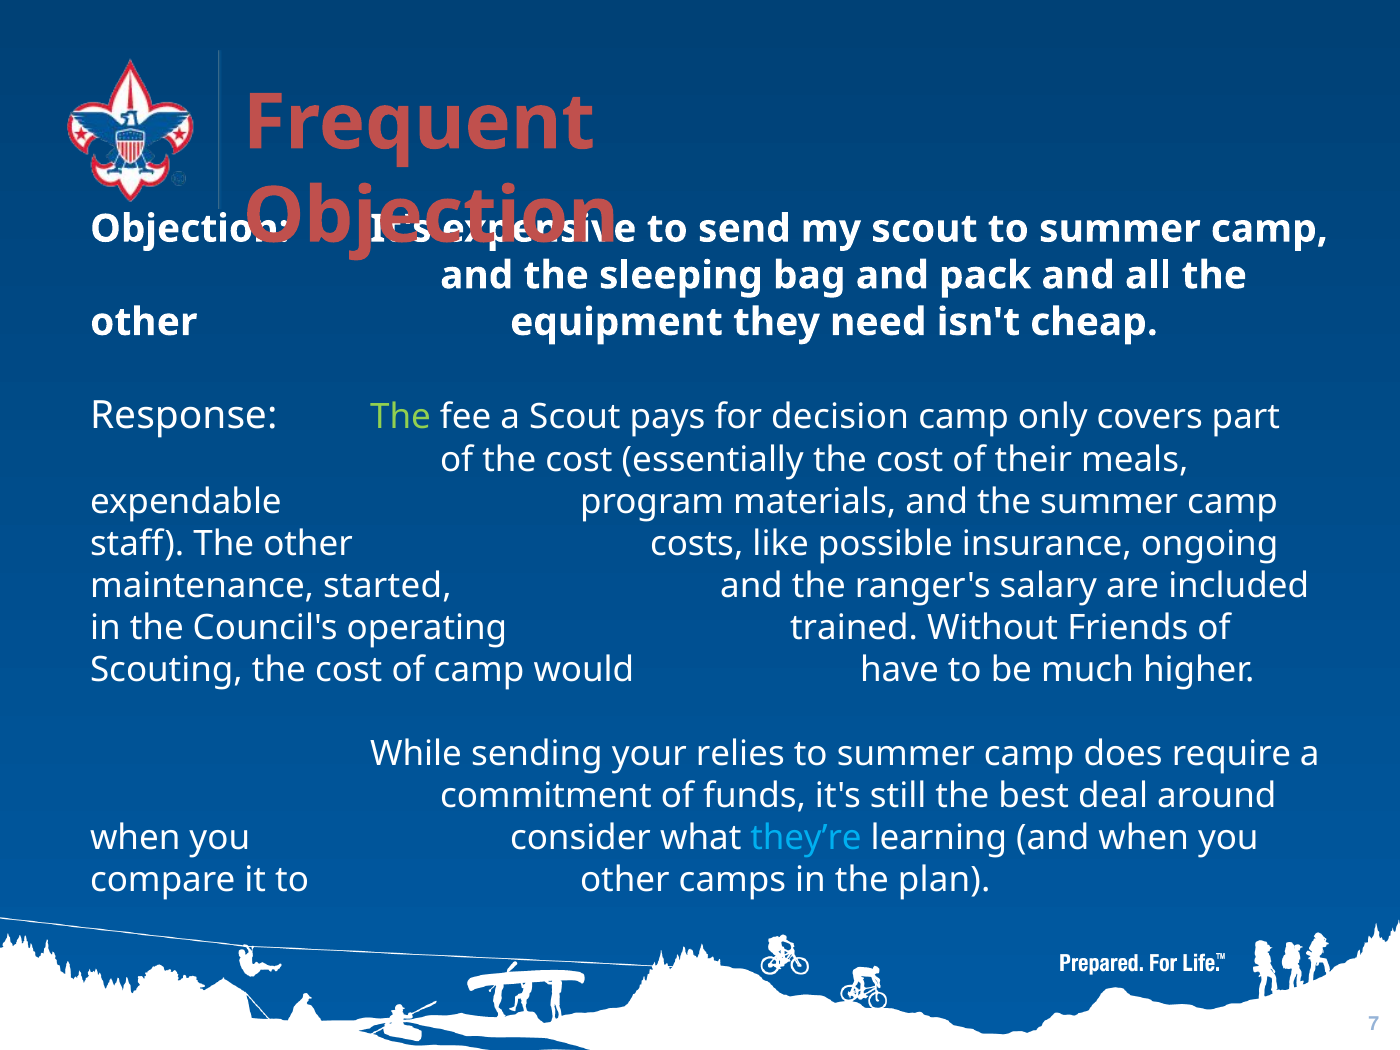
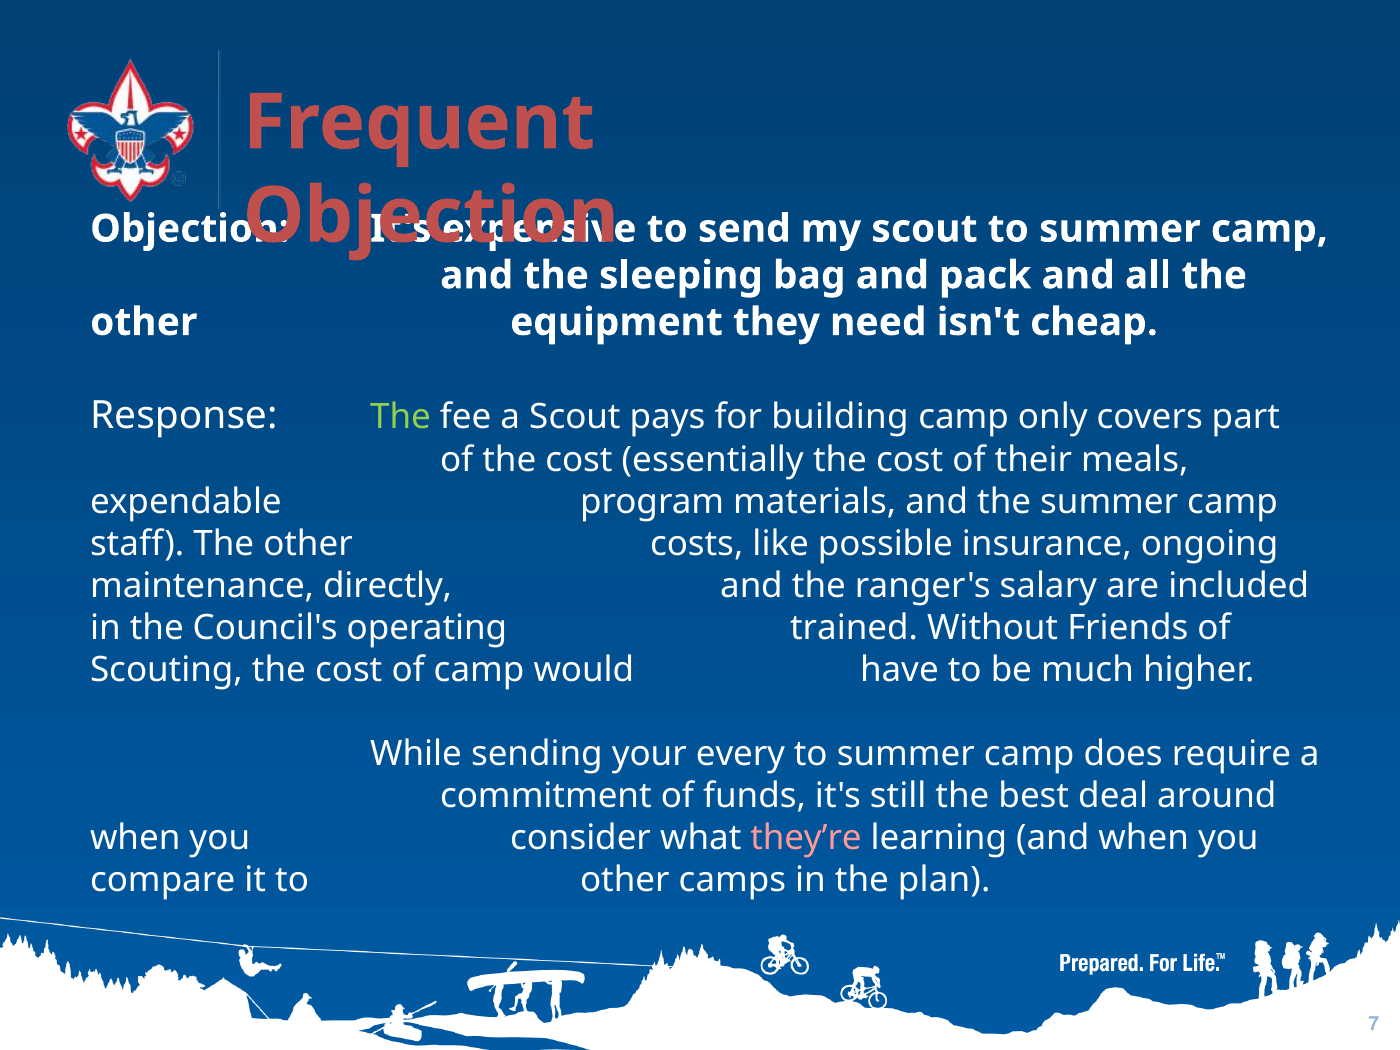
decision: decision -> building
started: started -> directly
relies: relies -> every
they’re colour: light blue -> pink
